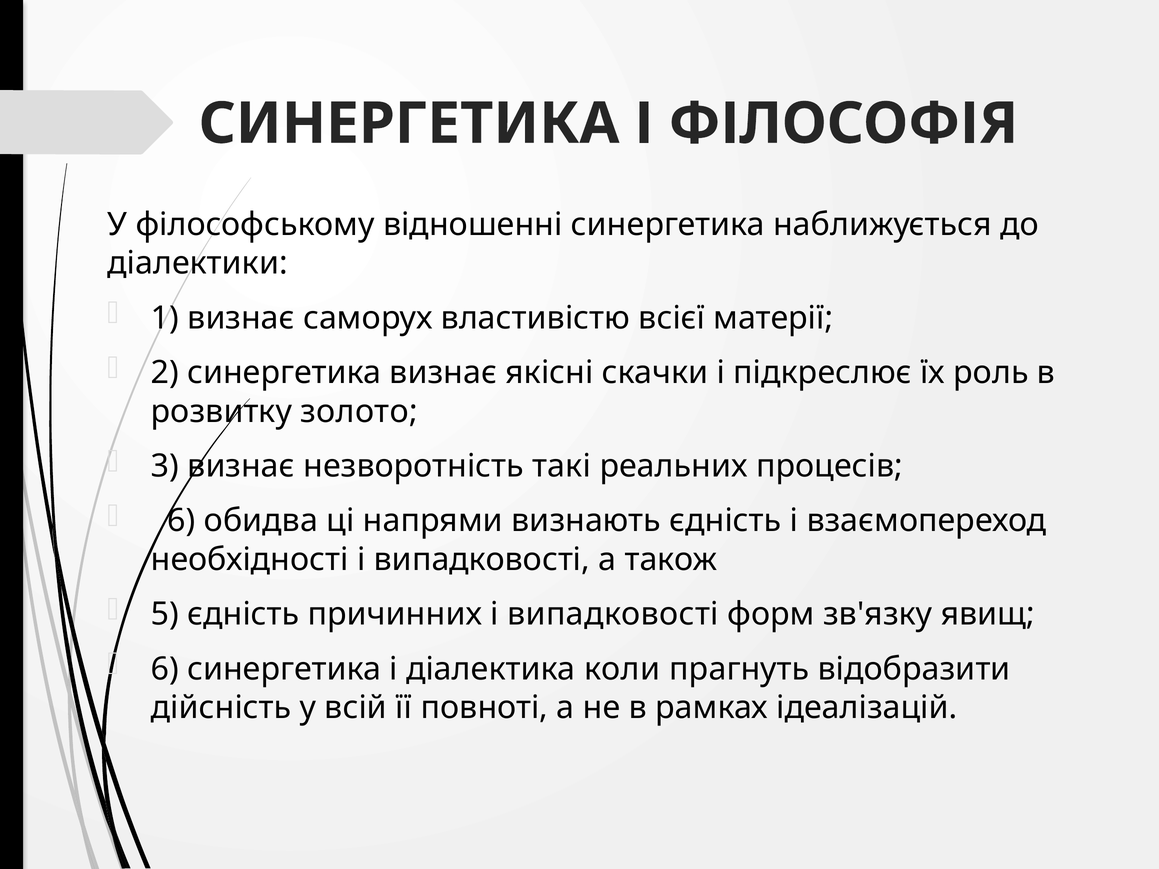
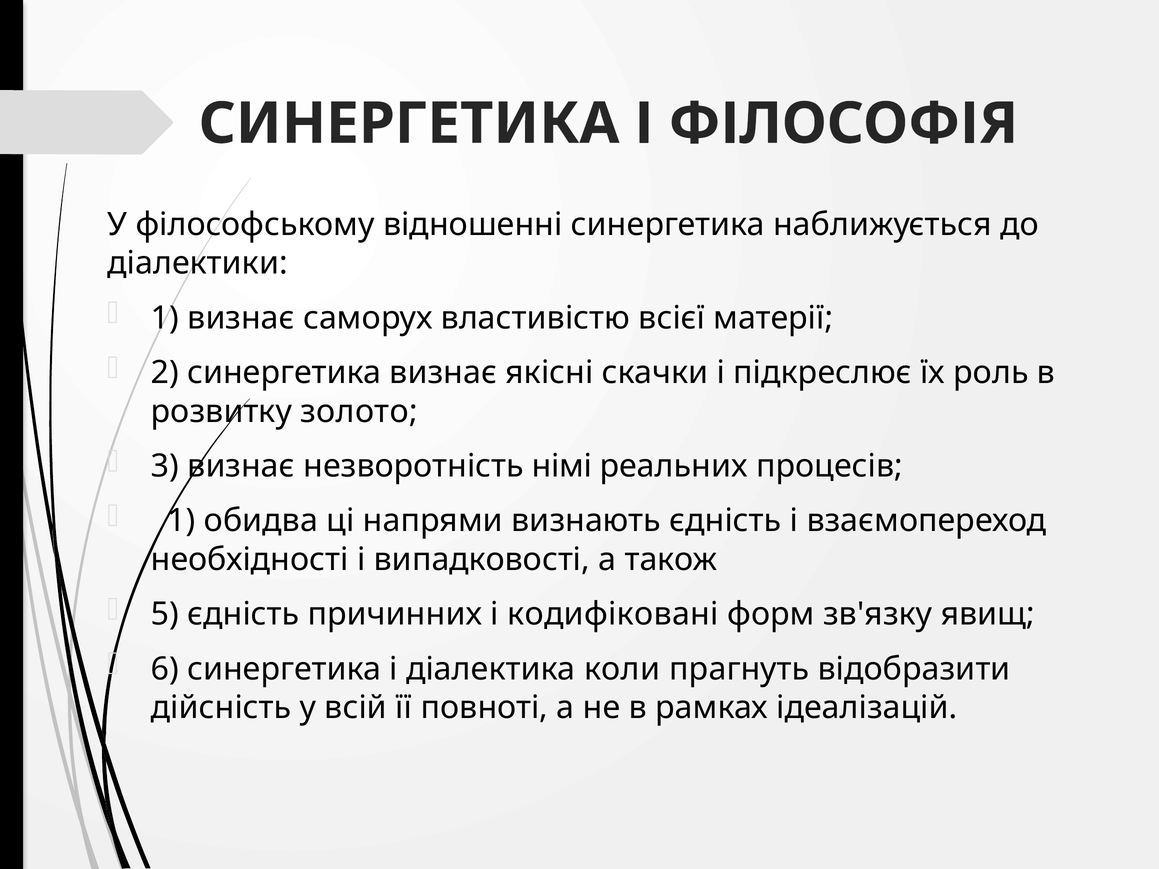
такі: такі -> німі
6 at (181, 521): 6 -> 1
причинних і випадковості: випадковості -> кодифіковані
